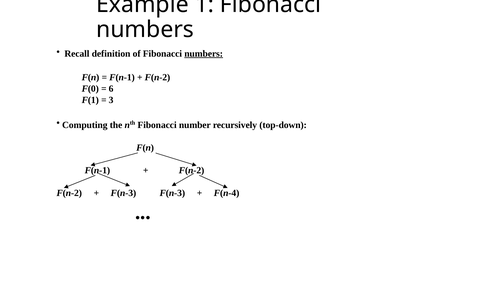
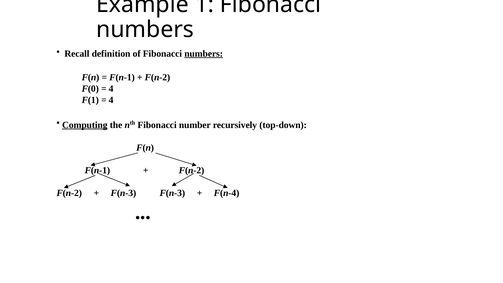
6 at (111, 89): 6 -> 4
3 at (111, 100): 3 -> 4
Computing underline: none -> present
